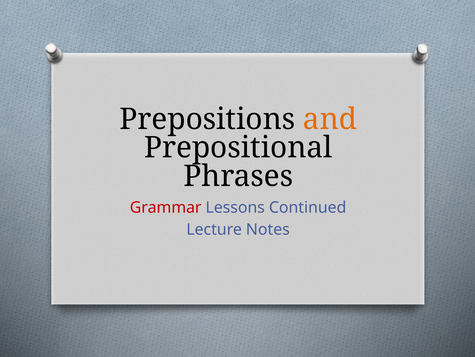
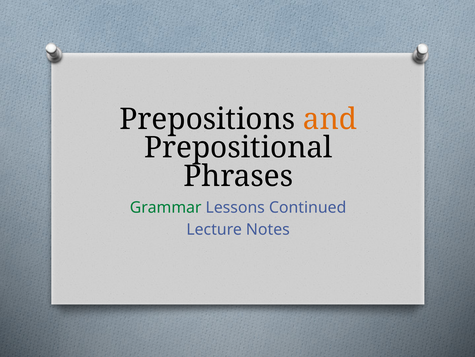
Grammar colour: red -> green
